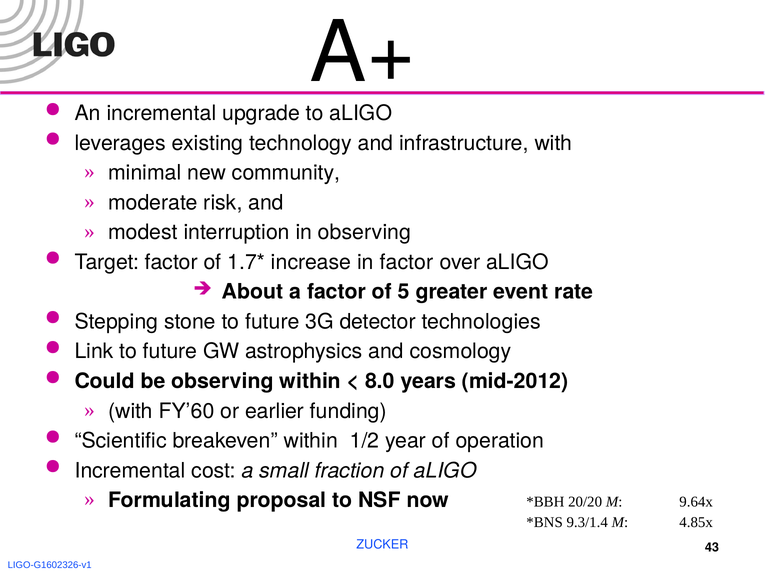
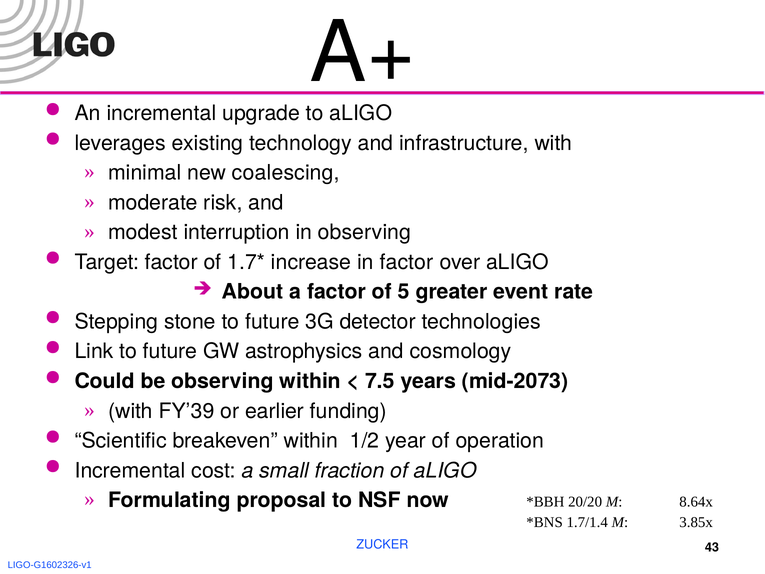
community: community -> coalescing
8.0: 8.0 -> 7.5
mid-2012: mid-2012 -> mid-2073
FY’60: FY’60 -> FY’39
9.64x: 9.64x -> 8.64x
9.3/1.4: 9.3/1.4 -> 1.7/1.4
4.85x: 4.85x -> 3.85x
